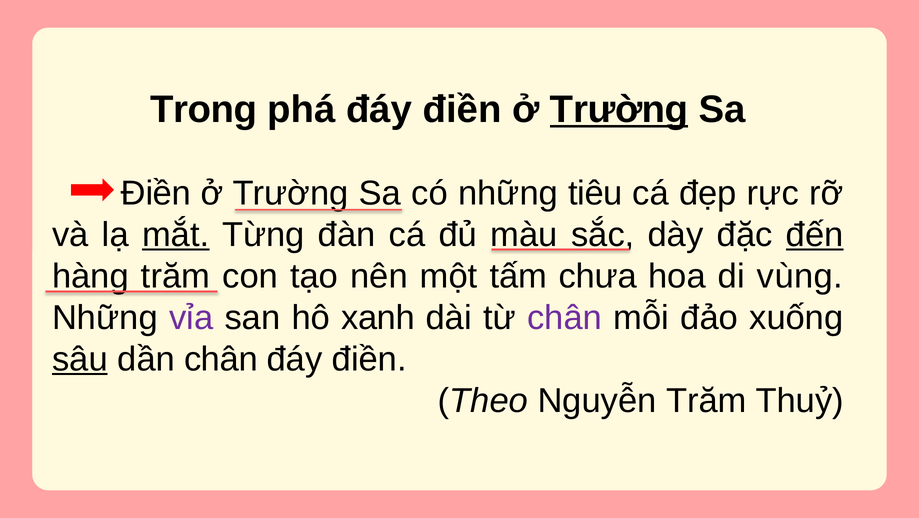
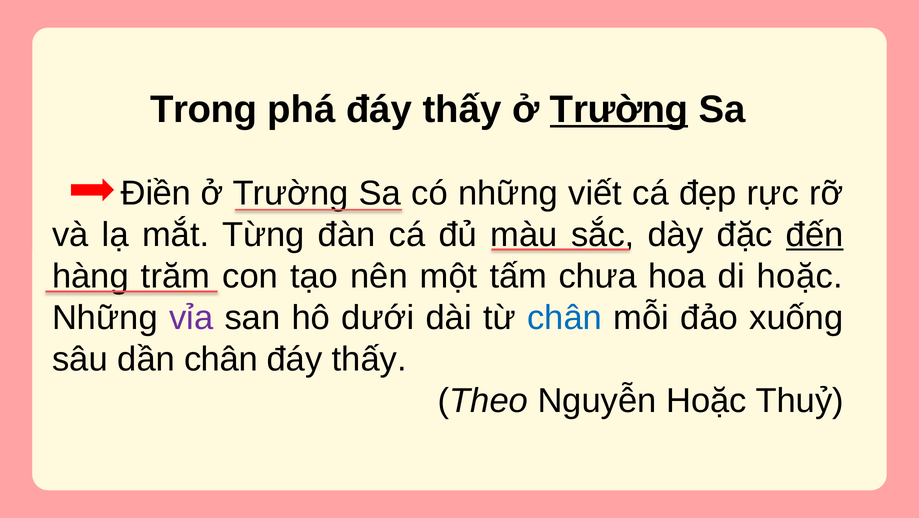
phá đáy điền: điền -> thấy
tiêu: tiêu -> viết
mắt underline: present -> none
di vùng: vùng -> hoặc
xanh: xanh -> dưới
chân at (565, 318) colour: purple -> blue
sâu underline: present -> none
điền at (369, 359): điền -> thấy
Nguyễn Trăm: Trăm -> Hoặc
